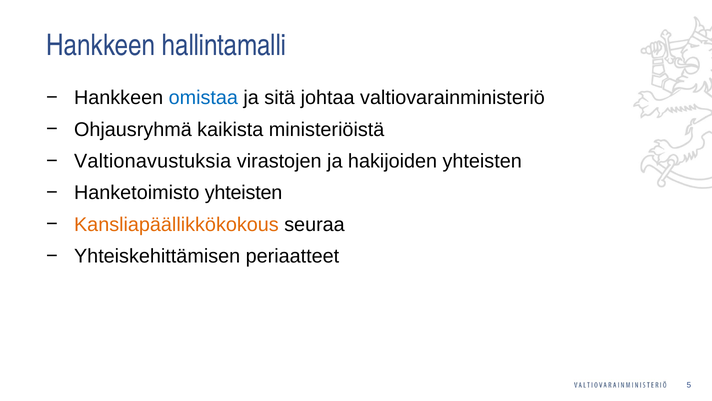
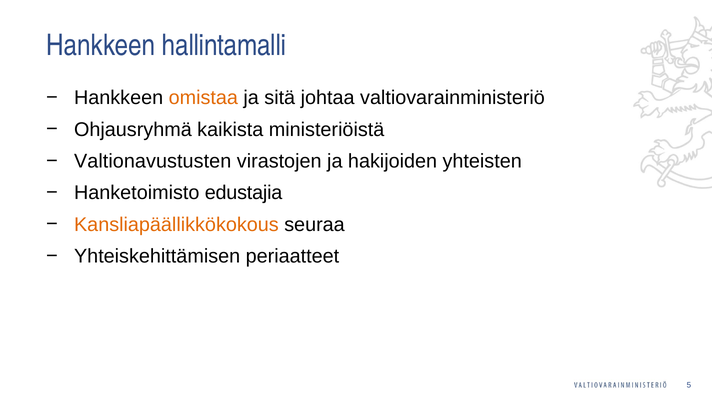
omistaa colour: blue -> orange
Valtionavustuksia: Valtionavustuksia -> Valtionavustusten
Hanketoimisto yhteisten: yhteisten -> edustajia
